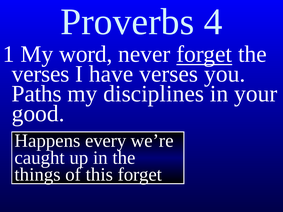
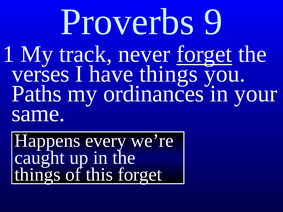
4: 4 -> 9
word: word -> track
have verses: verses -> things
disciplines: disciplines -> ordinances
good: good -> same
